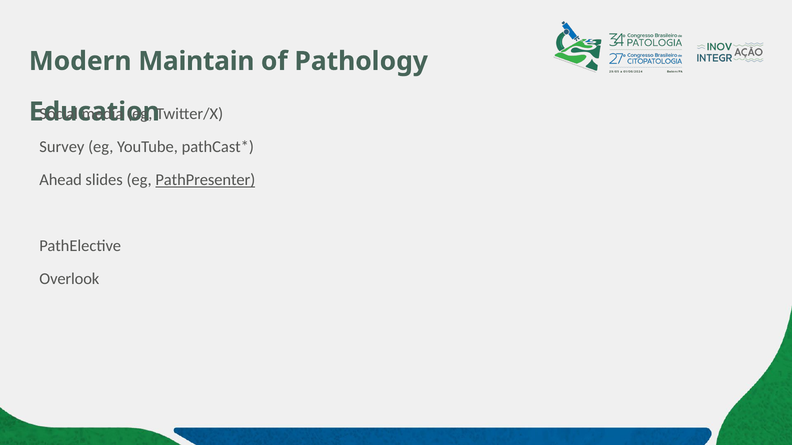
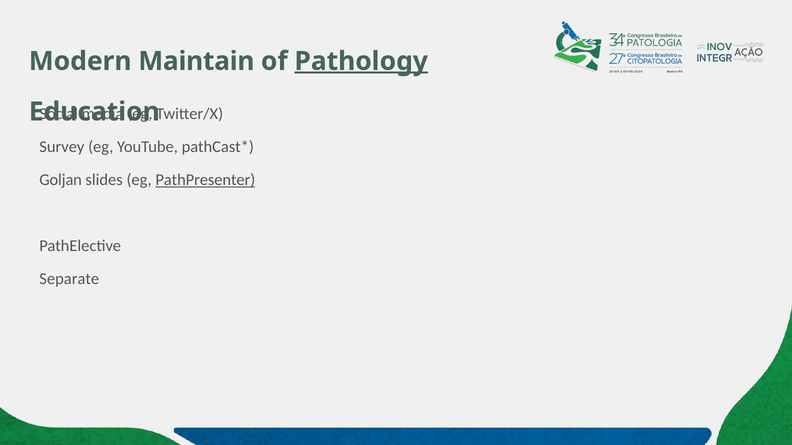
Pathology underline: none -> present
Ahead: Ahead -> Goljan
Overlook: Overlook -> Separate
